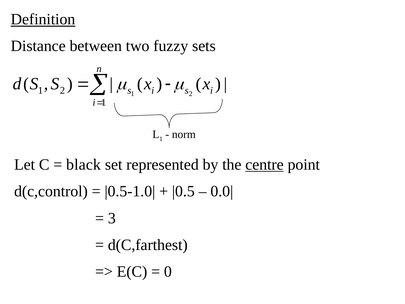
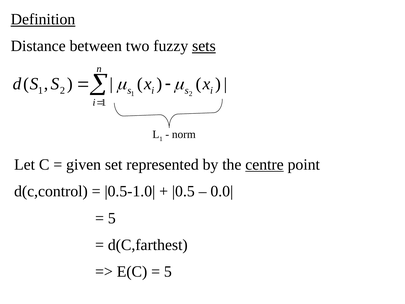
sets underline: none -> present
black: black -> given
3 at (112, 218): 3 -> 5
0 at (168, 272): 0 -> 5
